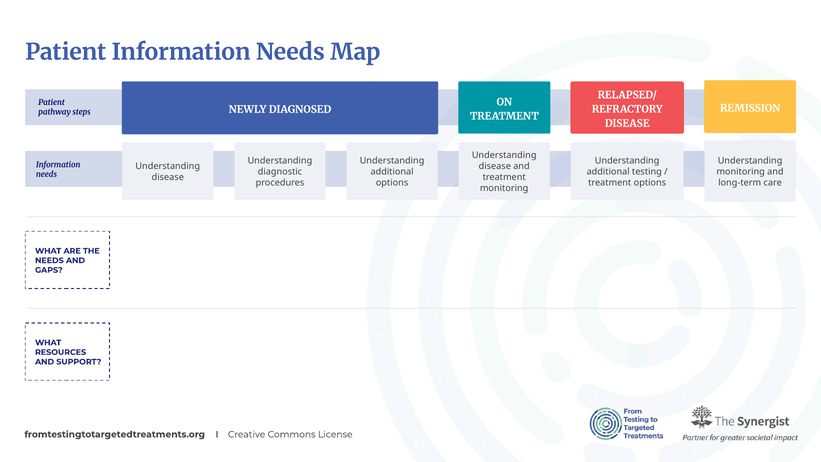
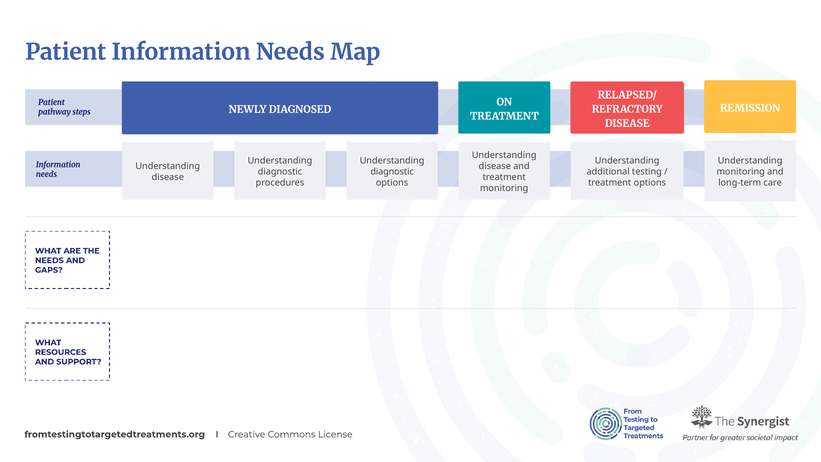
additional at (392, 172): additional -> diagnostic
